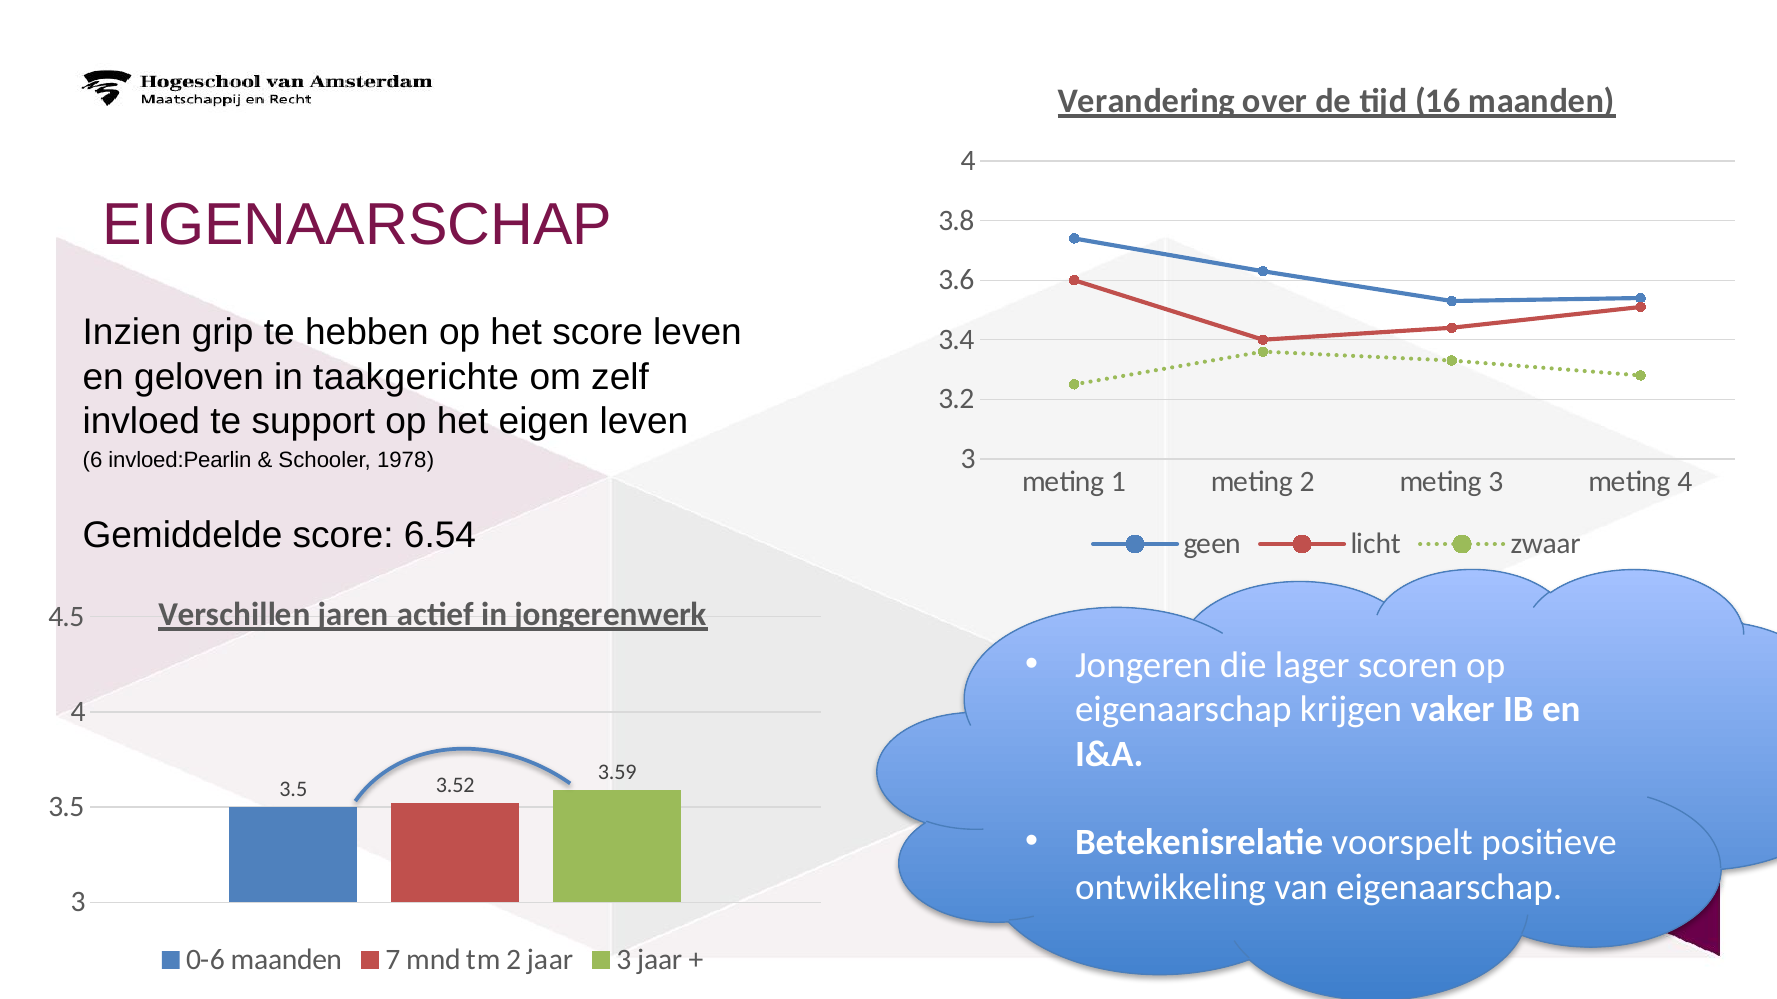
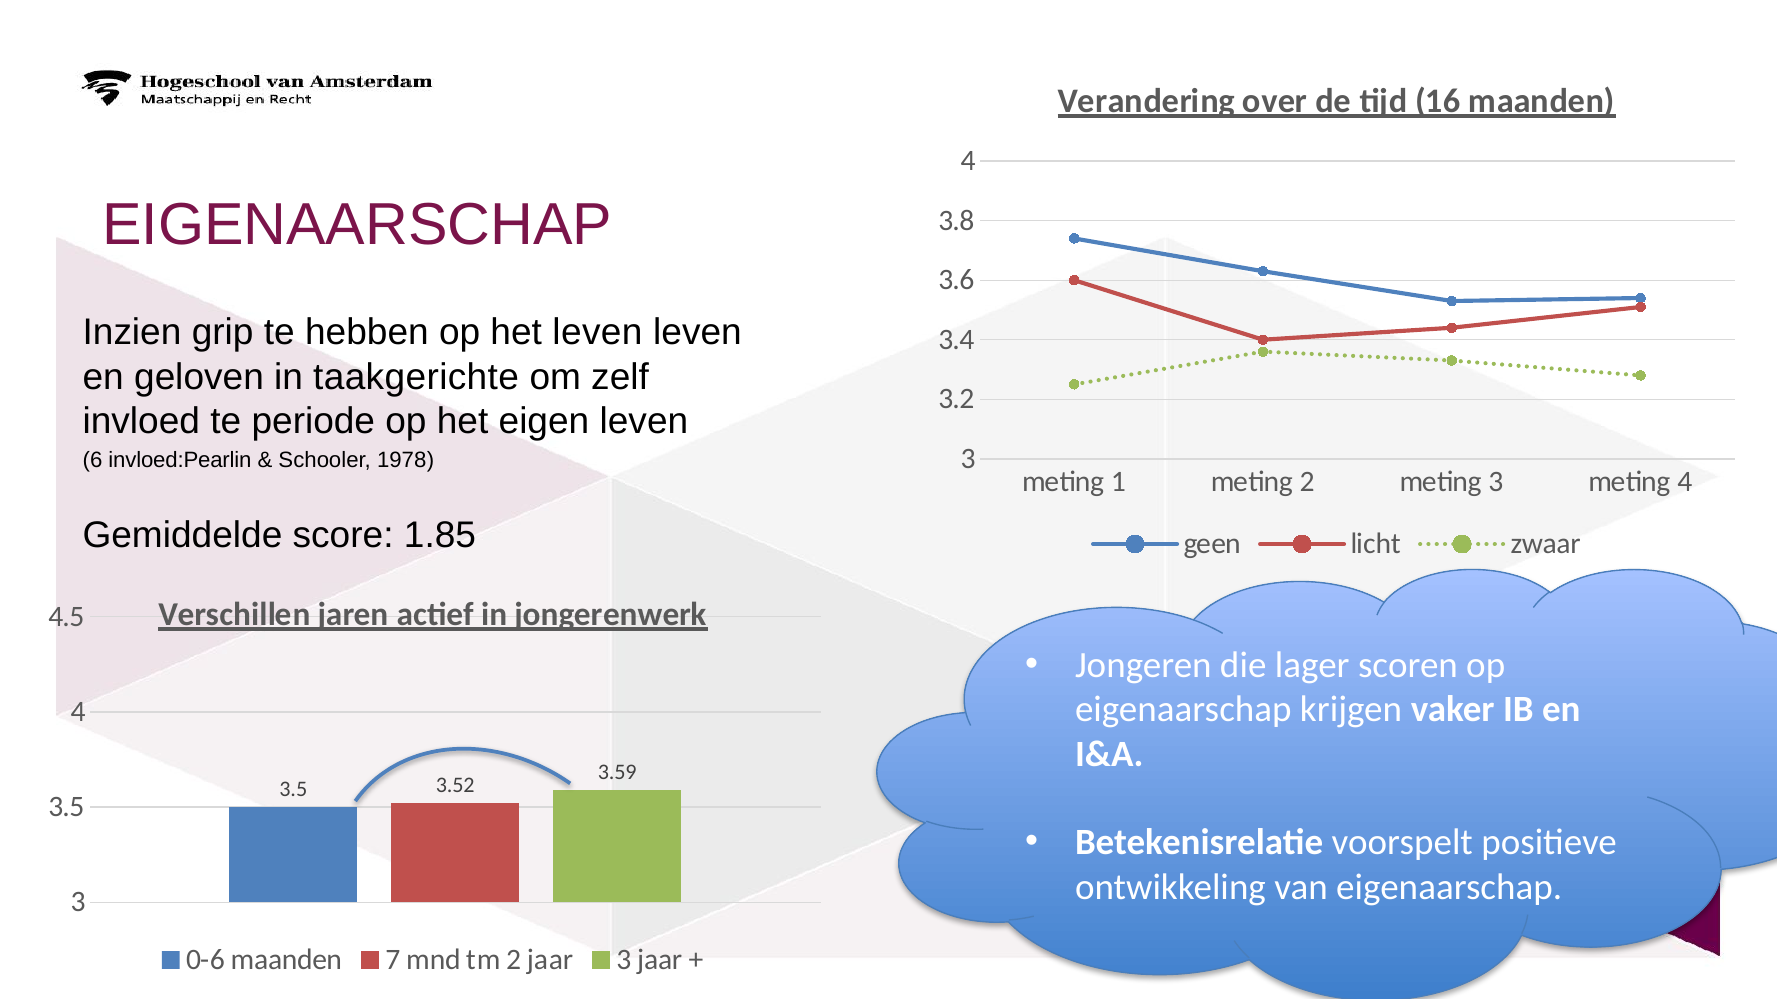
het score: score -> leven
support: support -> periode
6.54: 6.54 -> 1.85
